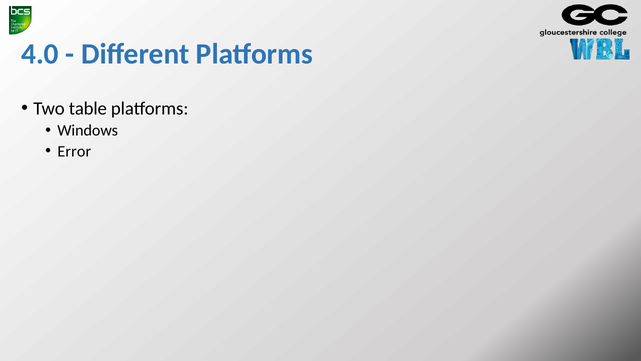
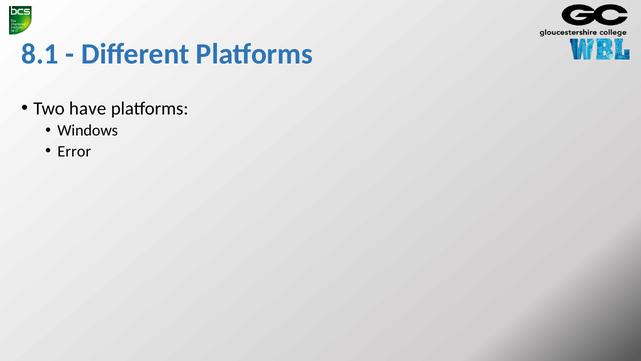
4.0: 4.0 -> 8.1
table: table -> have
